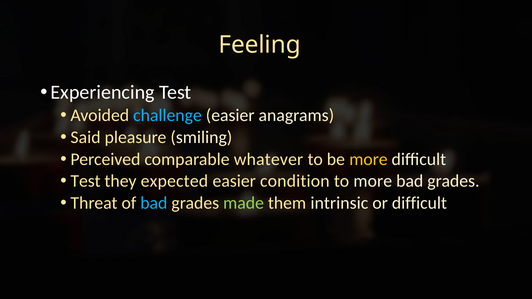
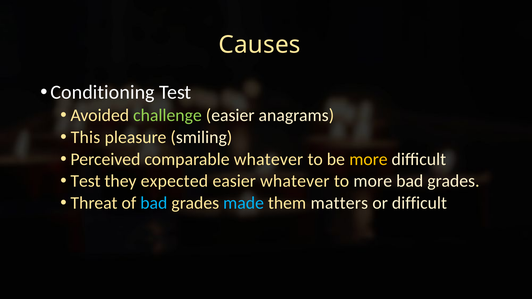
Feeling: Feeling -> Causes
Experiencing: Experiencing -> Conditioning
challenge colour: light blue -> light green
Said: Said -> This
easier condition: condition -> whatever
made colour: light green -> light blue
intrinsic: intrinsic -> matters
